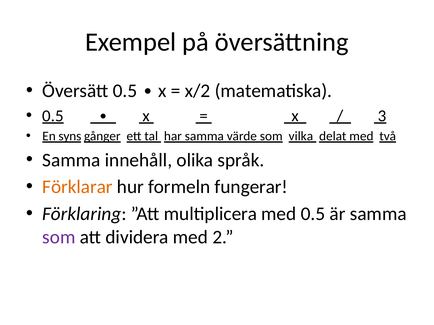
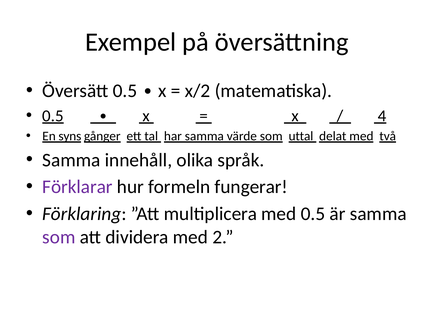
3: 3 -> 4
vilka: vilka -> uttal
Förklarar colour: orange -> purple
